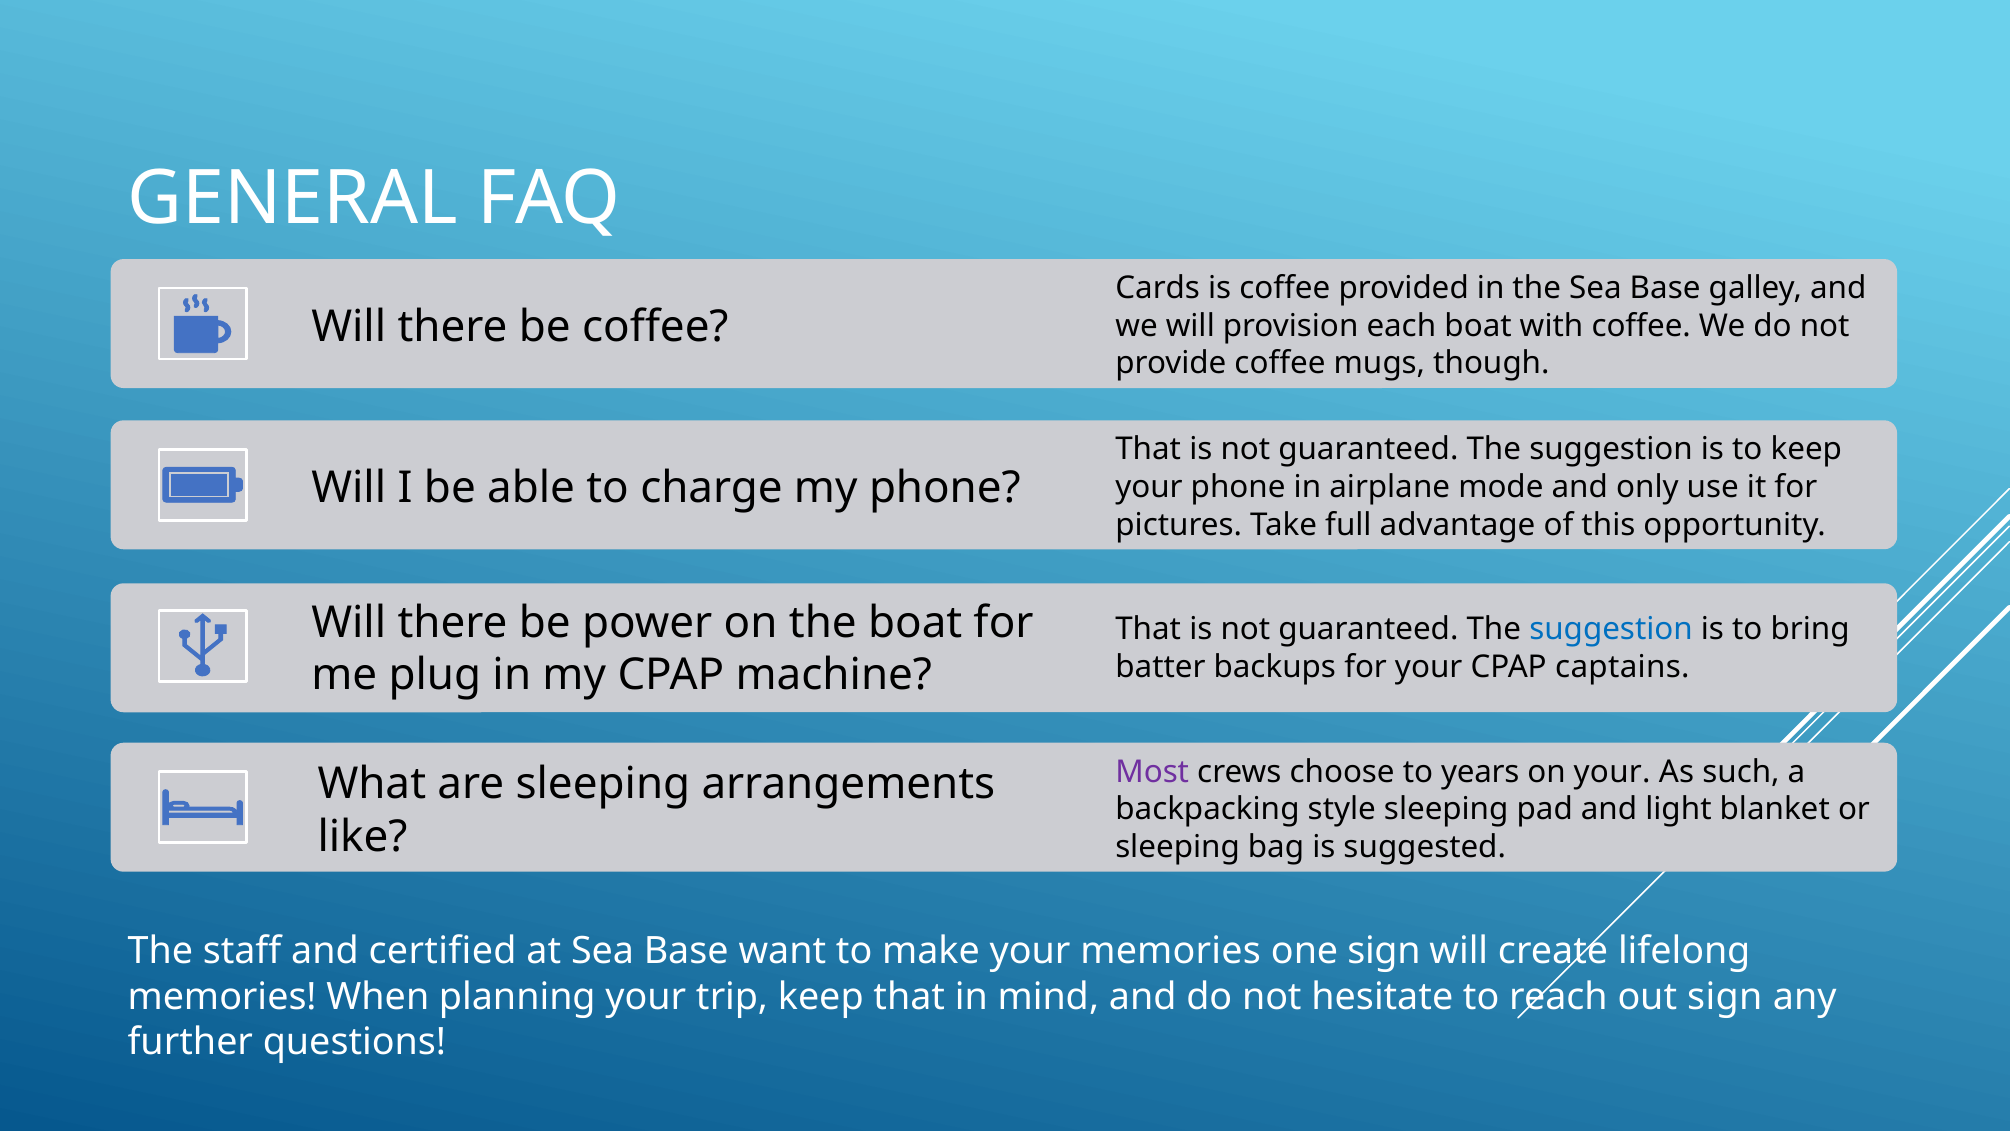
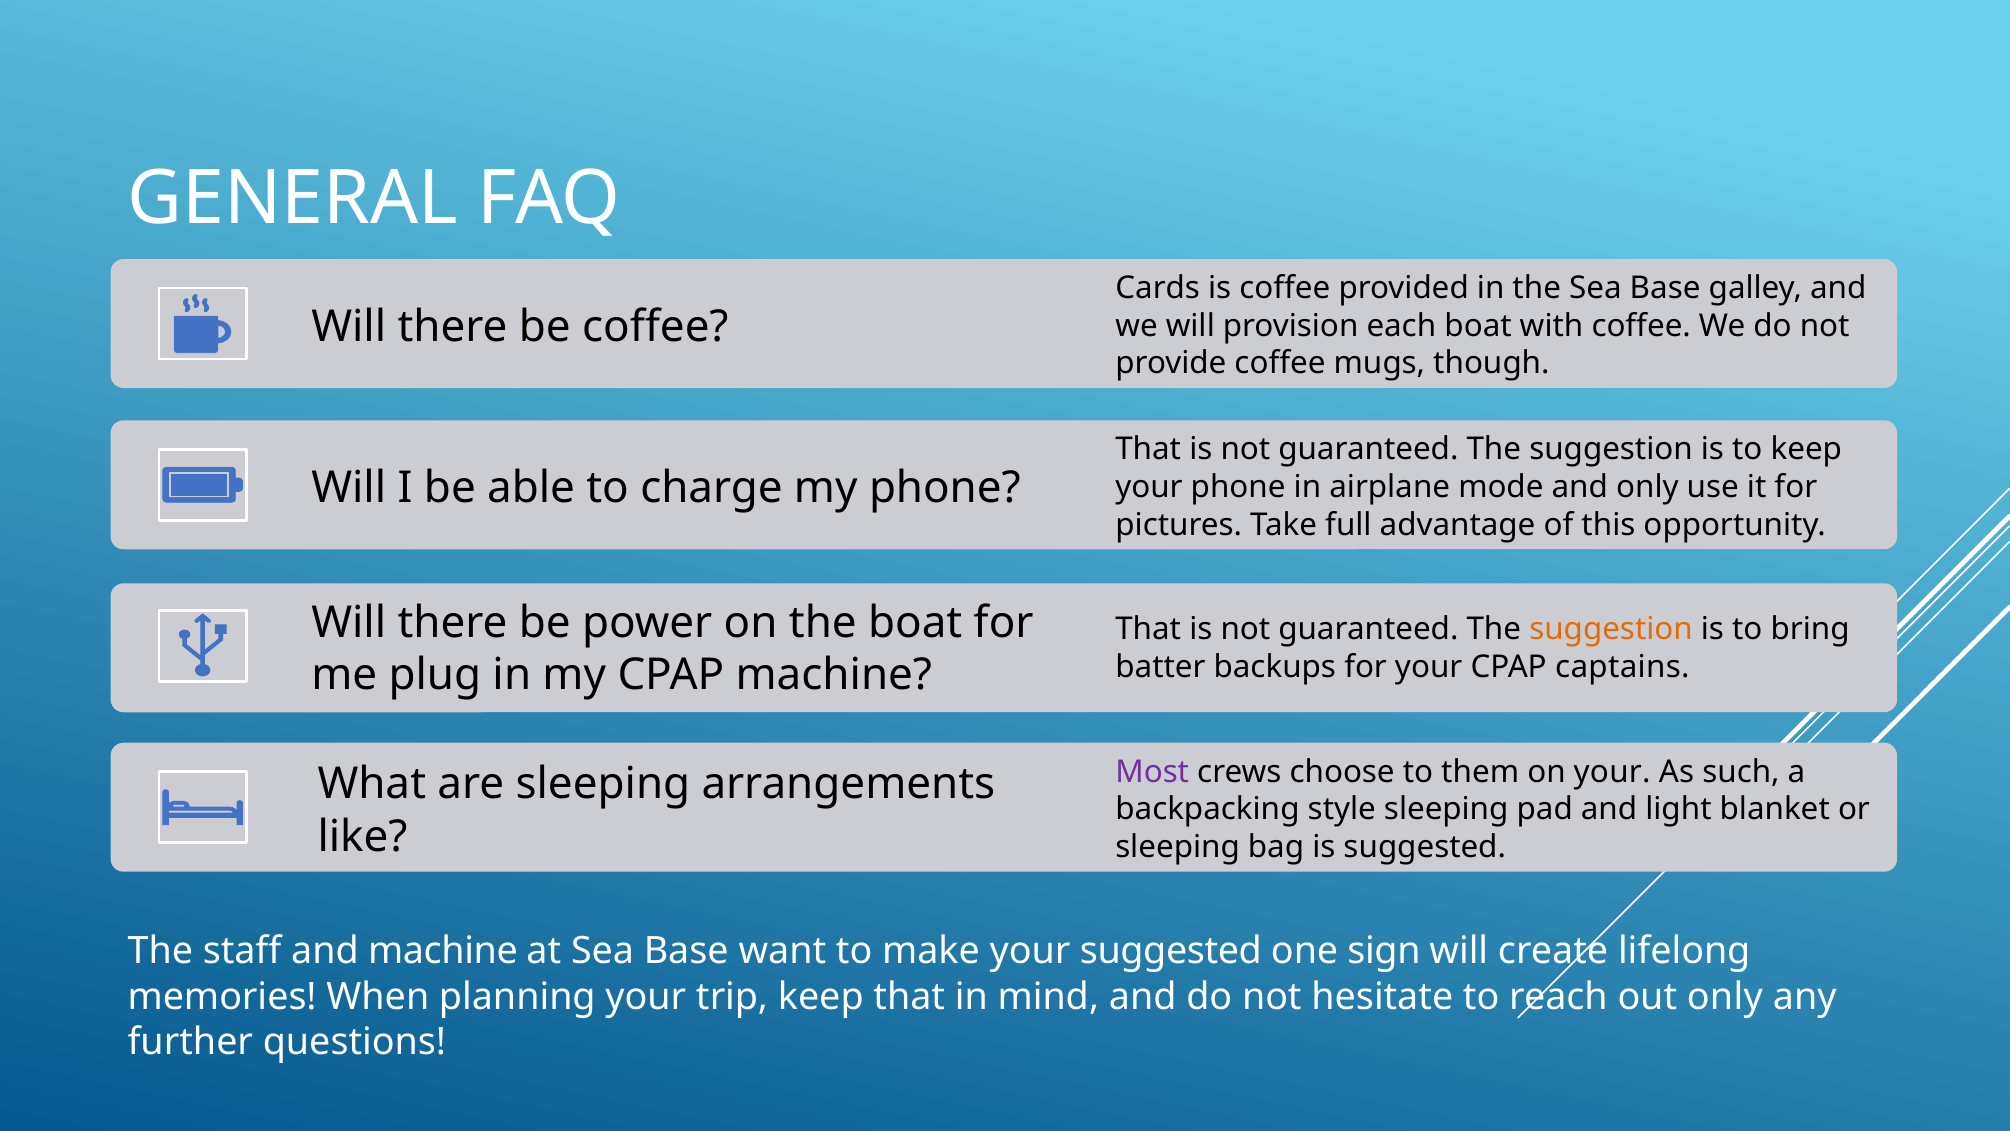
suggestion at (1611, 629) colour: blue -> orange
years: years -> them
and certified: certified -> machine
your memories: memories -> suggested
out sign: sign -> only
